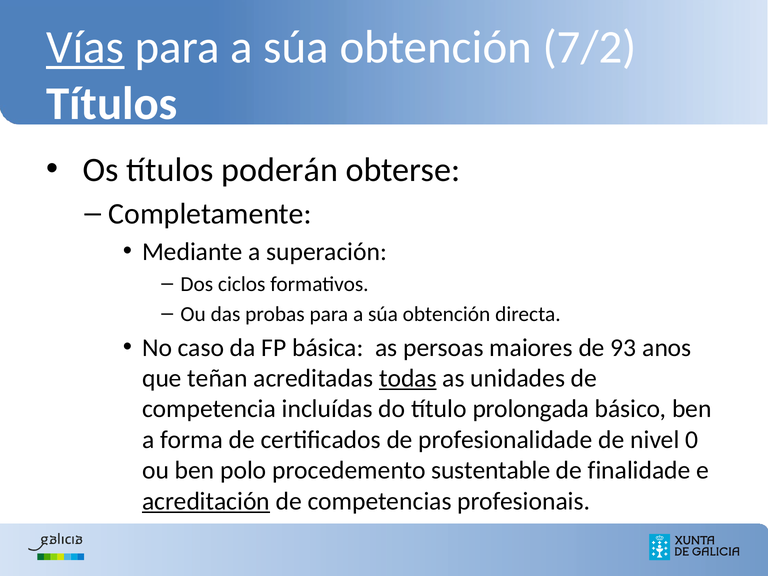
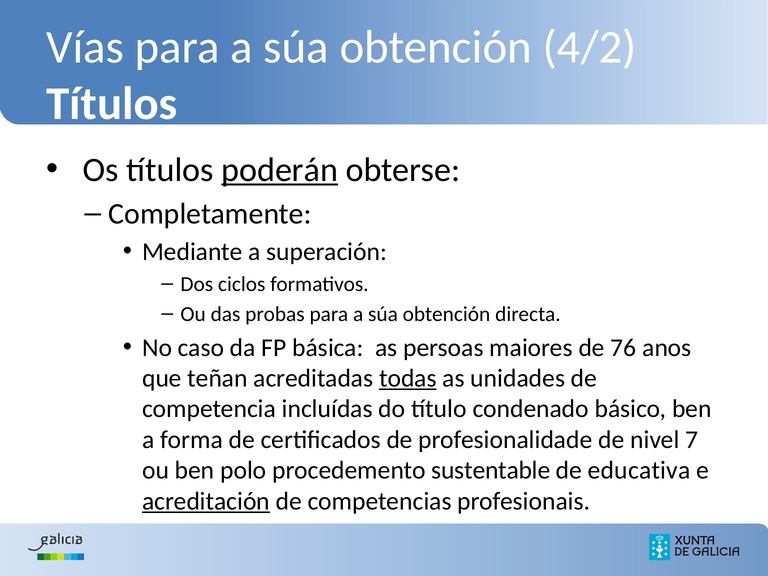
Vías underline: present -> none
7/2: 7/2 -> 4/2
poderán underline: none -> present
93: 93 -> 76
prolongada: prolongada -> condenado
0: 0 -> 7
finalidade: finalidade -> educativa
